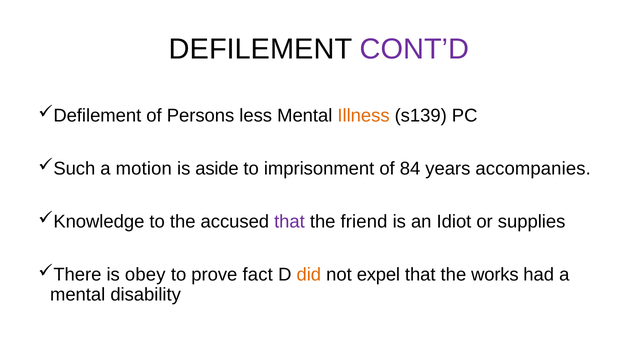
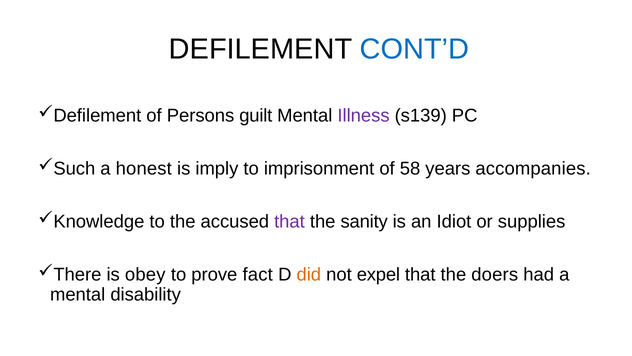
CONT’D colour: purple -> blue
less: less -> guilt
Illness colour: orange -> purple
motion: motion -> honest
aside: aside -> imply
84: 84 -> 58
friend: friend -> sanity
works: works -> doers
